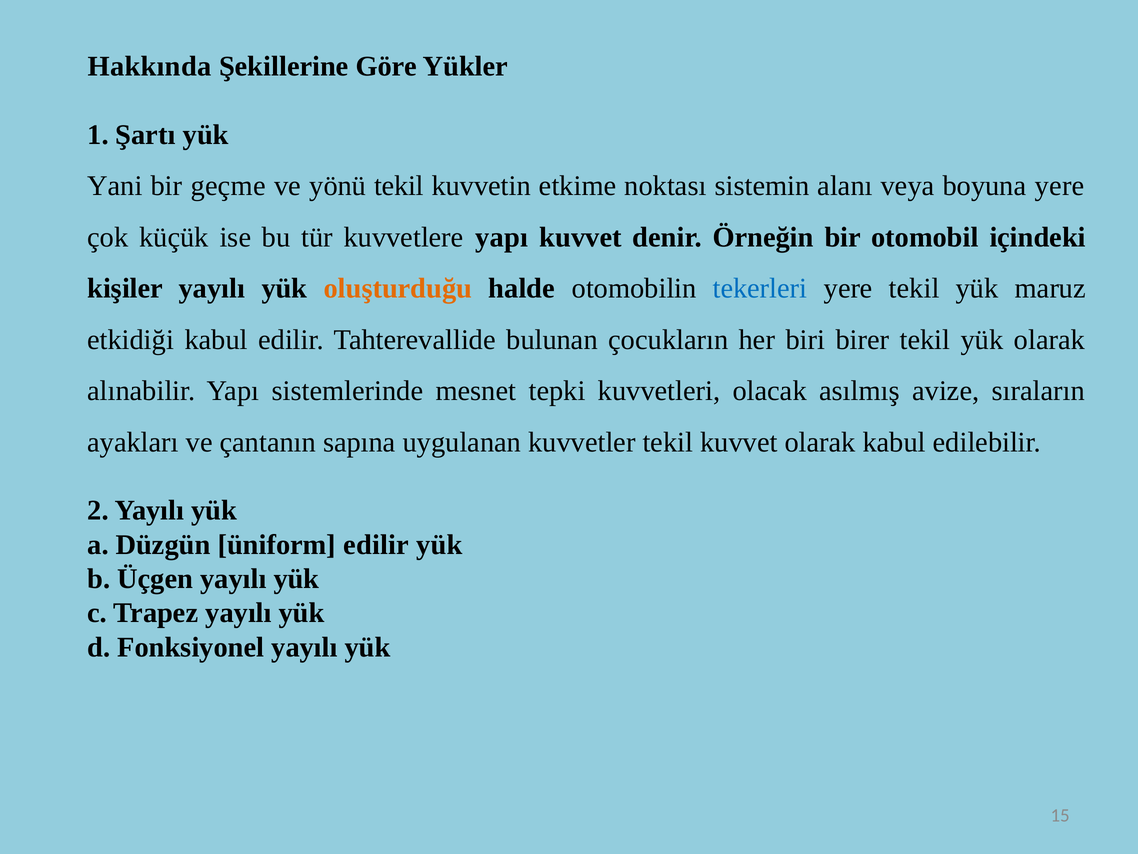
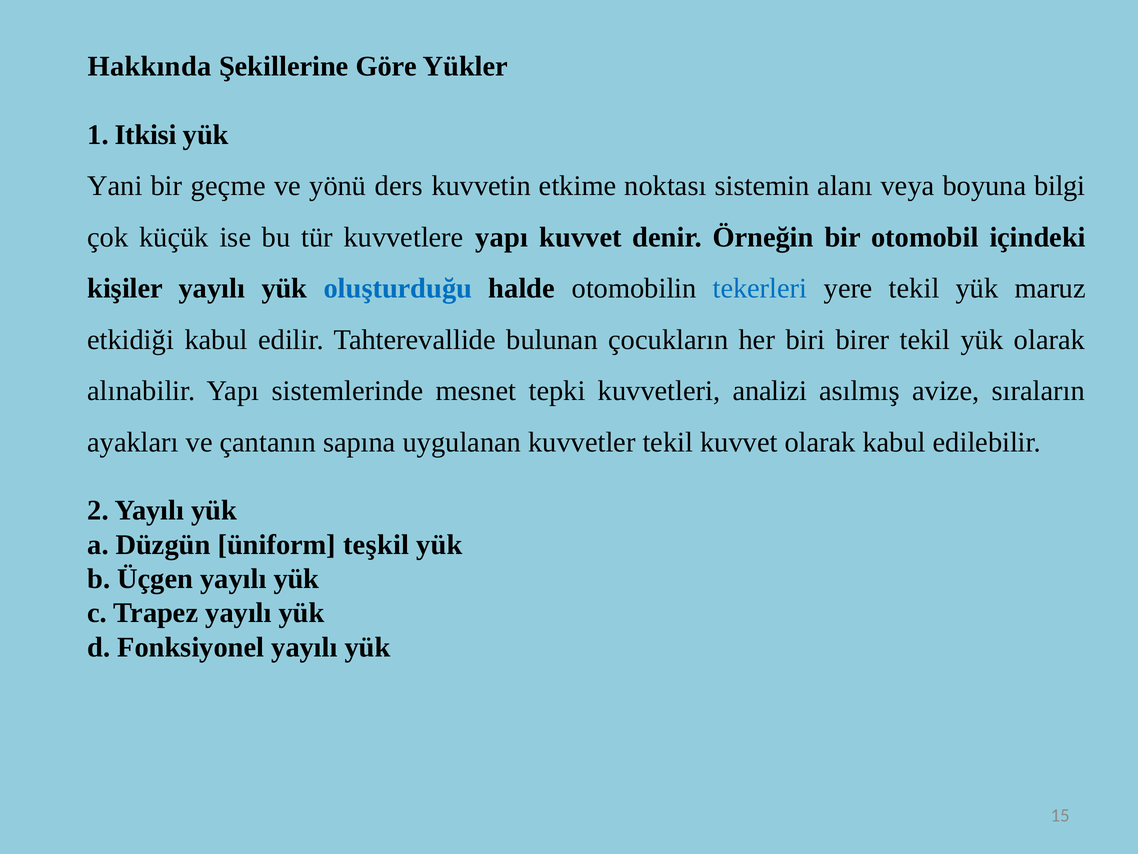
Şartı: Şartı -> Itkisi
yönü tekil: tekil -> ders
boyuna yere: yere -> bilgi
oluşturduğu colour: orange -> blue
olacak: olacak -> analizi
üniform edilir: edilir -> teşkil
